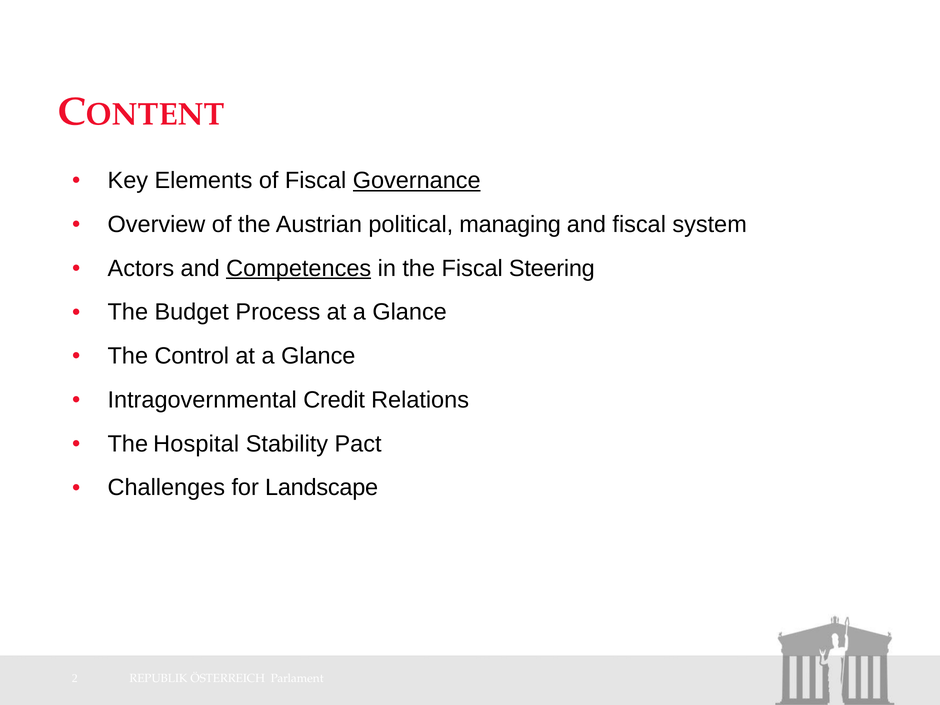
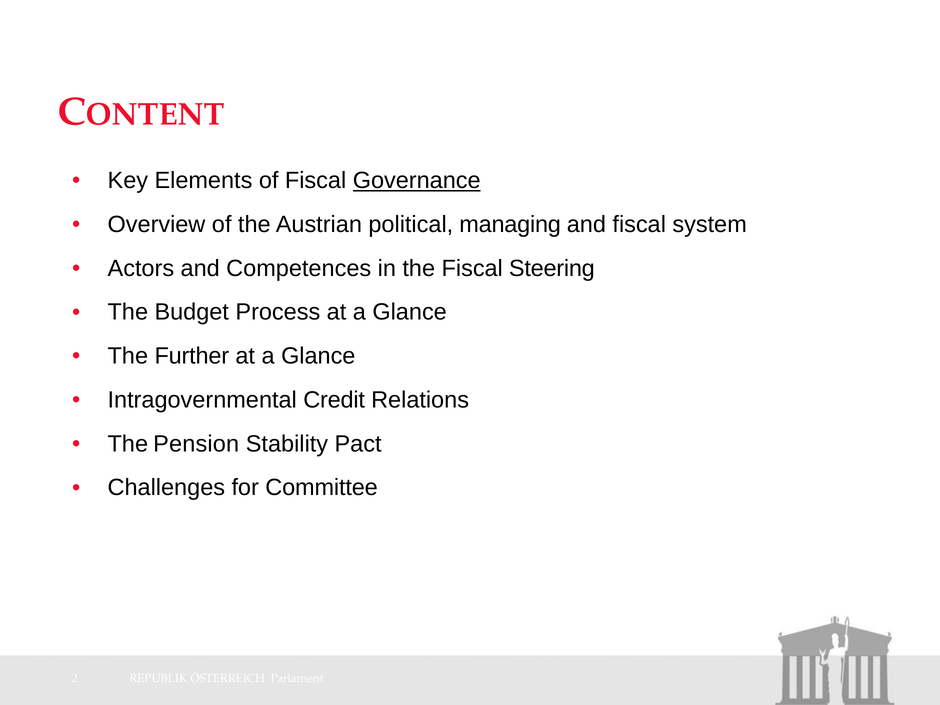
Competences underline: present -> none
Control: Control -> Further
Hospital: Hospital -> Pension
Landscape: Landscape -> Committee
